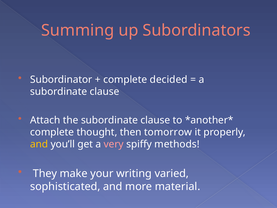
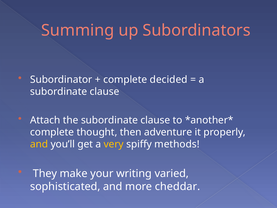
tomorrow: tomorrow -> adventure
very colour: pink -> yellow
material: material -> cheddar
